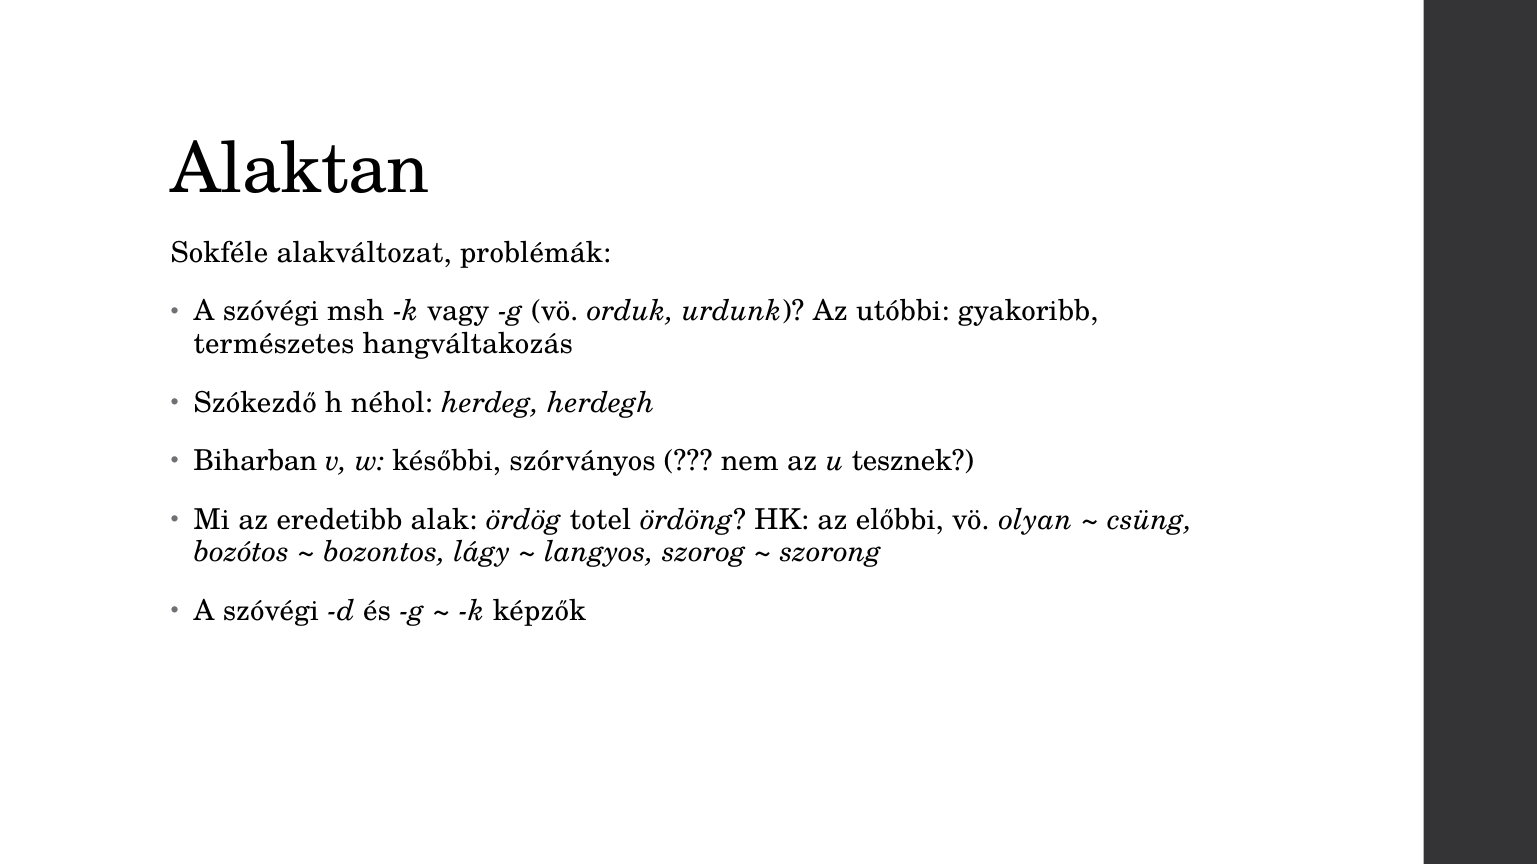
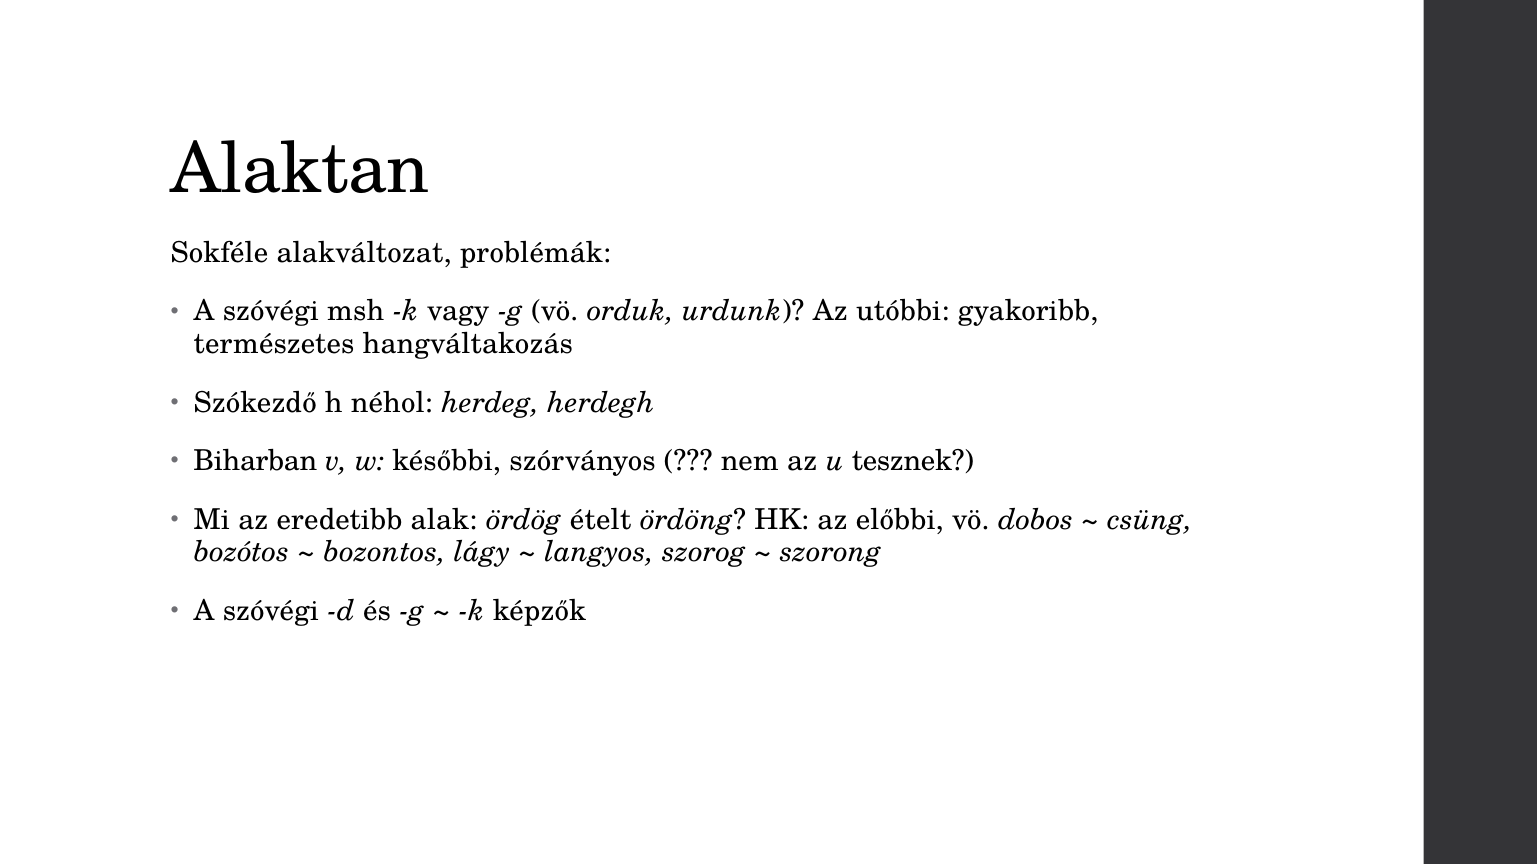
totel: totel -> ételt
olyan: olyan -> dobos
